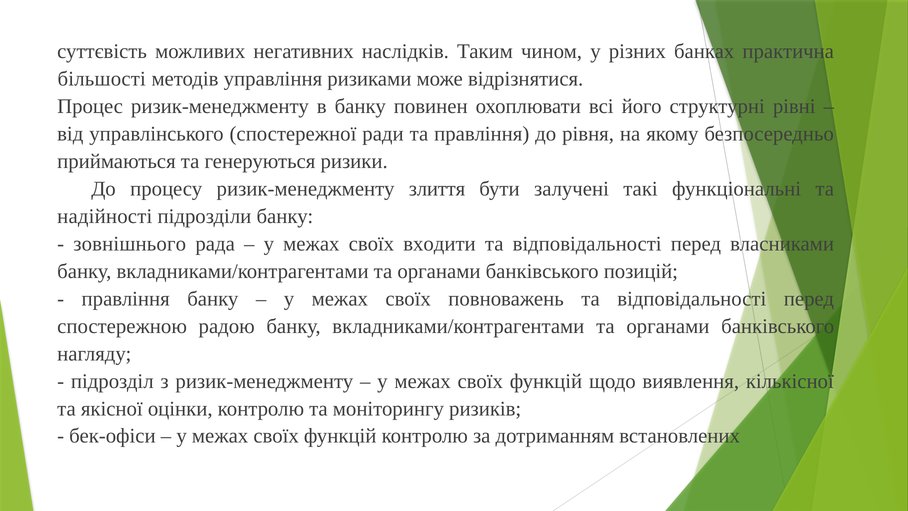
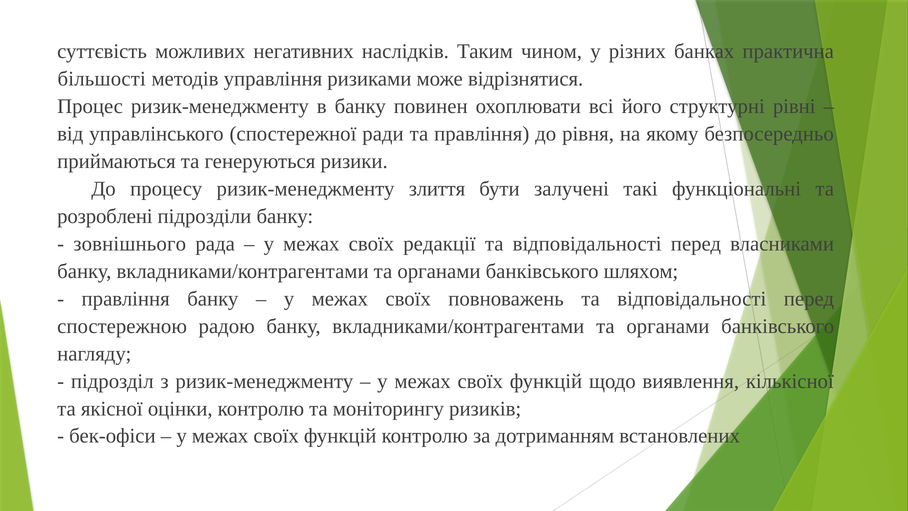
надійності: надійності -> розроблені
входити: входити -> редакції
позицій: позицій -> шляхом
